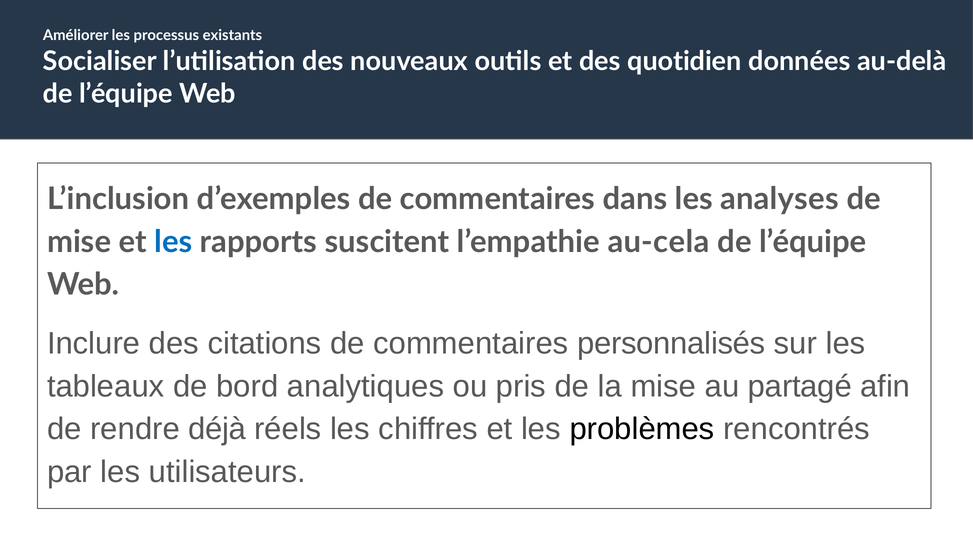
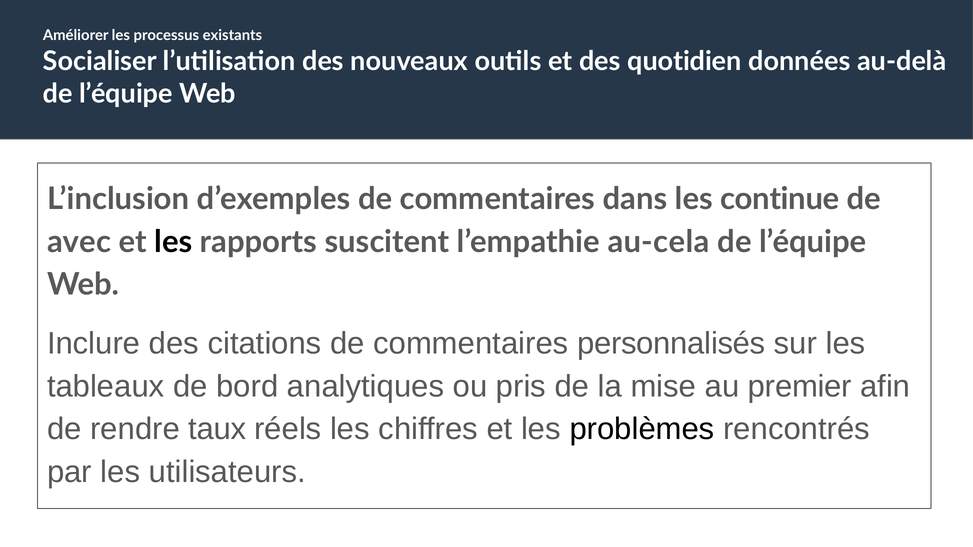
analyses: analyses -> continue
mise at (79, 242): mise -> avec
les at (173, 242) colour: blue -> black
partagé: partagé -> premier
déjà: déjà -> taux
